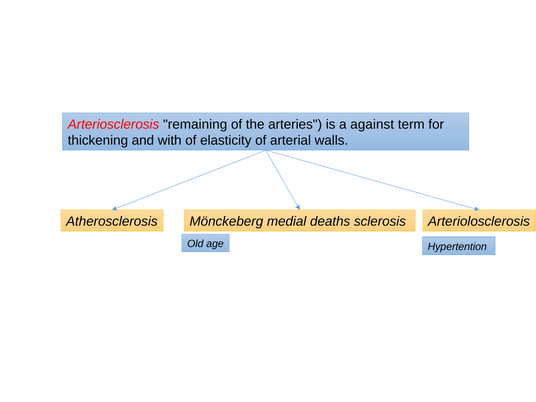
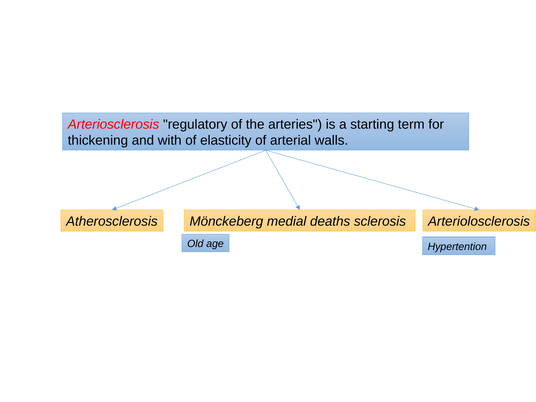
remaining: remaining -> regulatory
against: against -> starting
